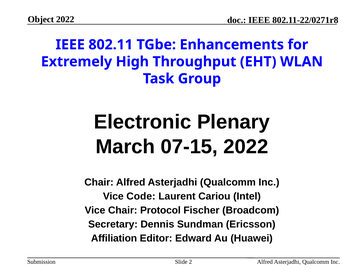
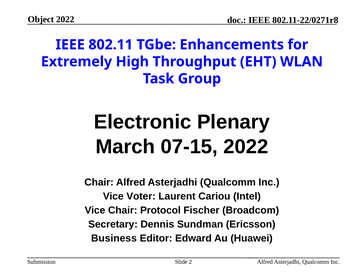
Code: Code -> Voter
Affiliation: Affiliation -> Business
